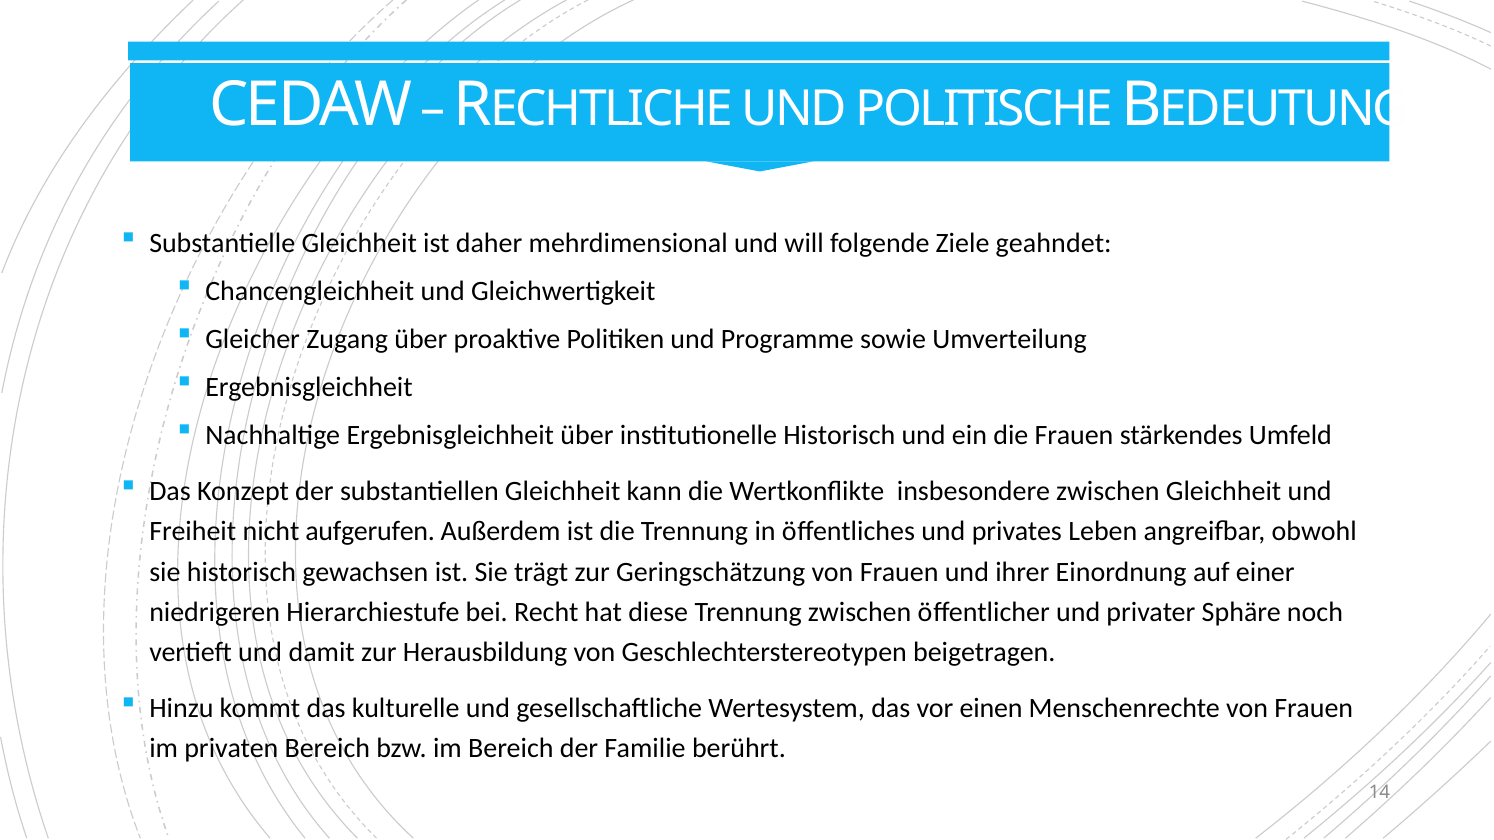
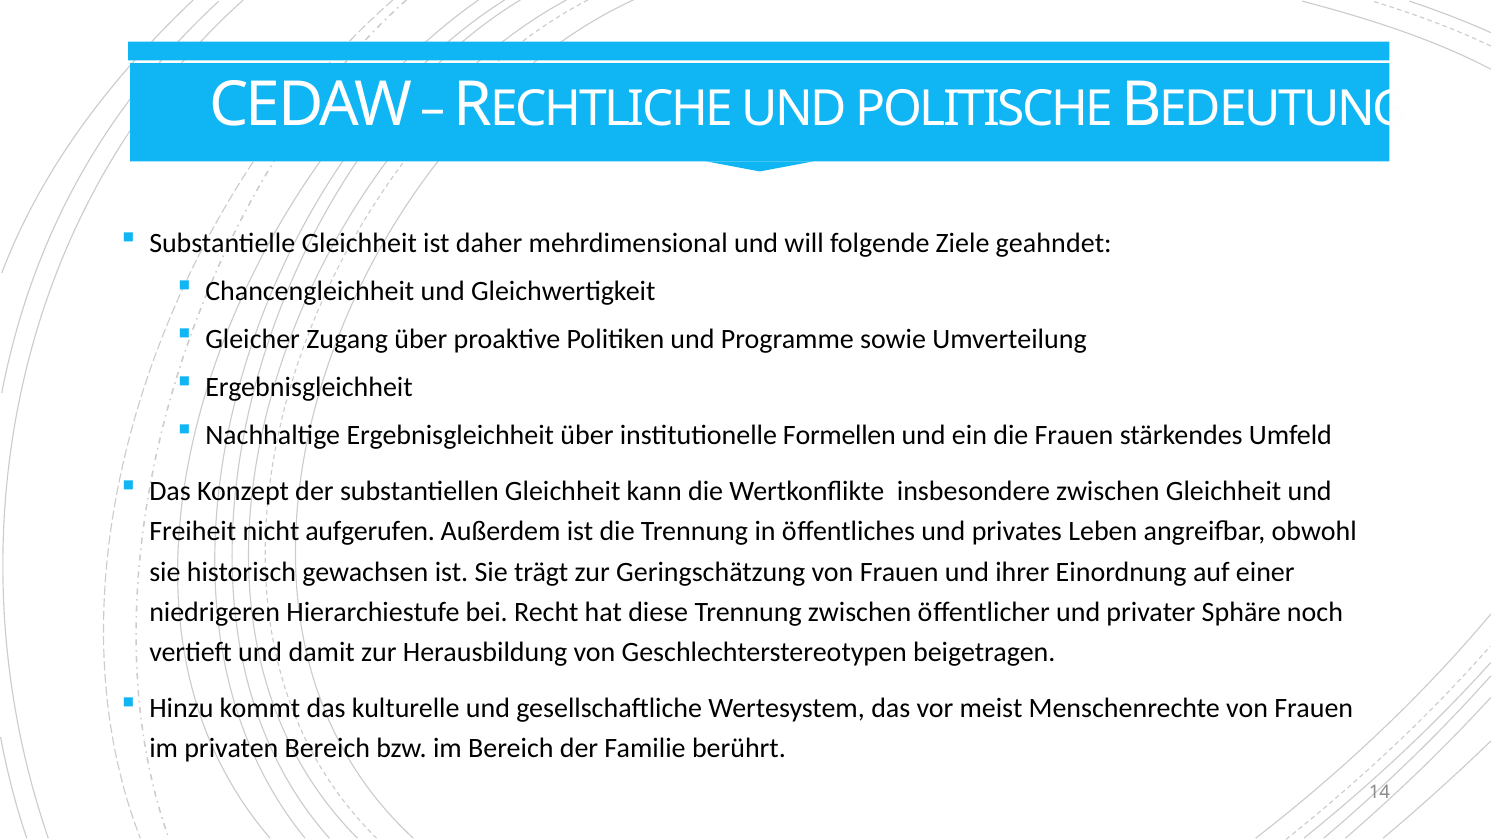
institutionelle Historisch: Historisch -> Formellen
einen: einen -> meist
